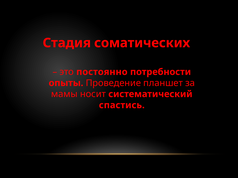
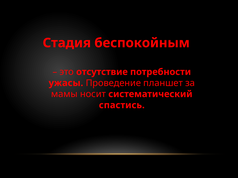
соматических: соматических -> беспокойным
постоянно: постоянно -> отсутствие
опыты: опыты -> ужасы
